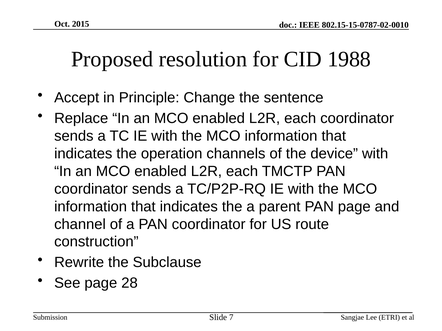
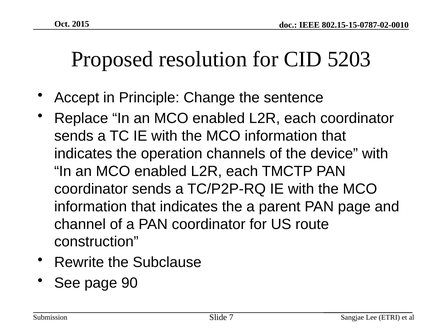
1988: 1988 -> 5203
28: 28 -> 90
